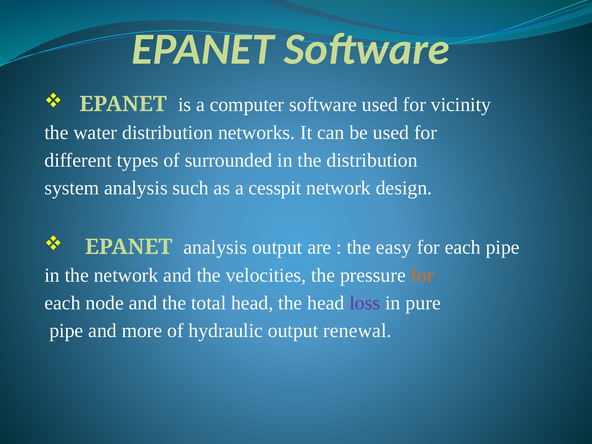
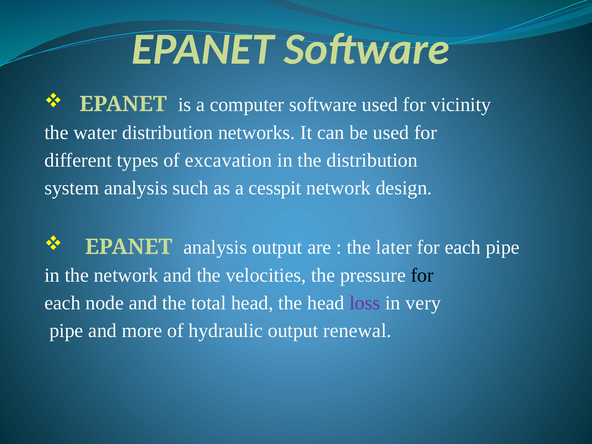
surrounded: surrounded -> excavation
easy: easy -> later
for at (422, 275) colour: orange -> black
pure: pure -> very
